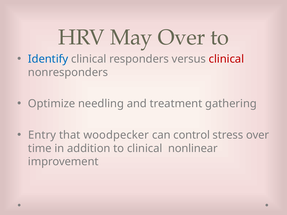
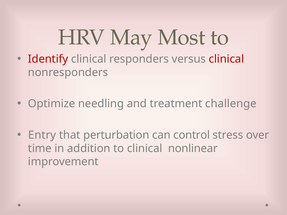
May Over: Over -> Most
Identify colour: blue -> red
gathering: gathering -> challenge
woodpecker: woodpecker -> perturbation
